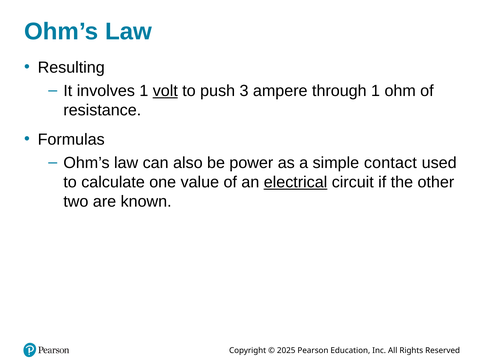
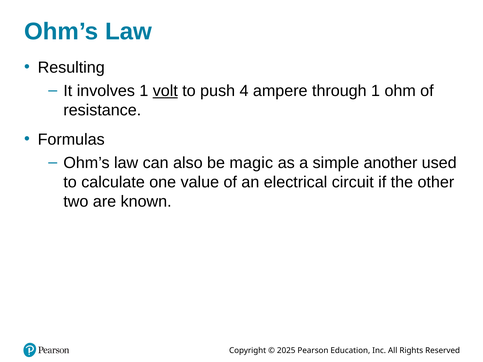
3: 3 -> 4
power: power -> magic
contact: contact -> another
electrical underline: present -> none
